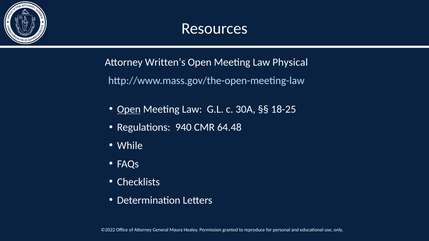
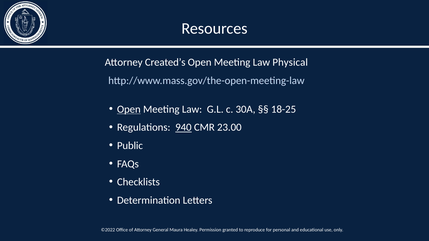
Written’s: Written’s -> Created’s
940 underline: none -> present
64.48: 64.48 -> 23.00
While: While -> Public
